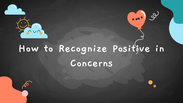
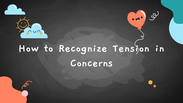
Positive: Positive -> Tension
